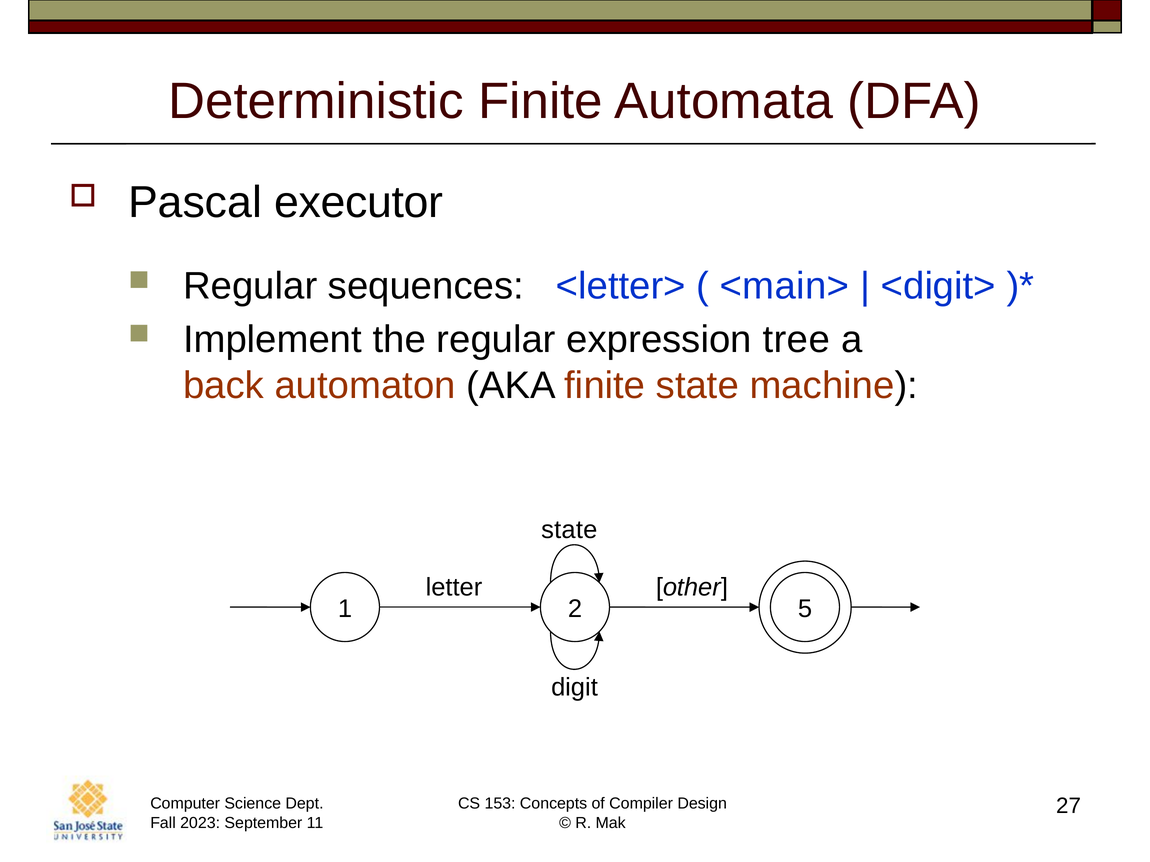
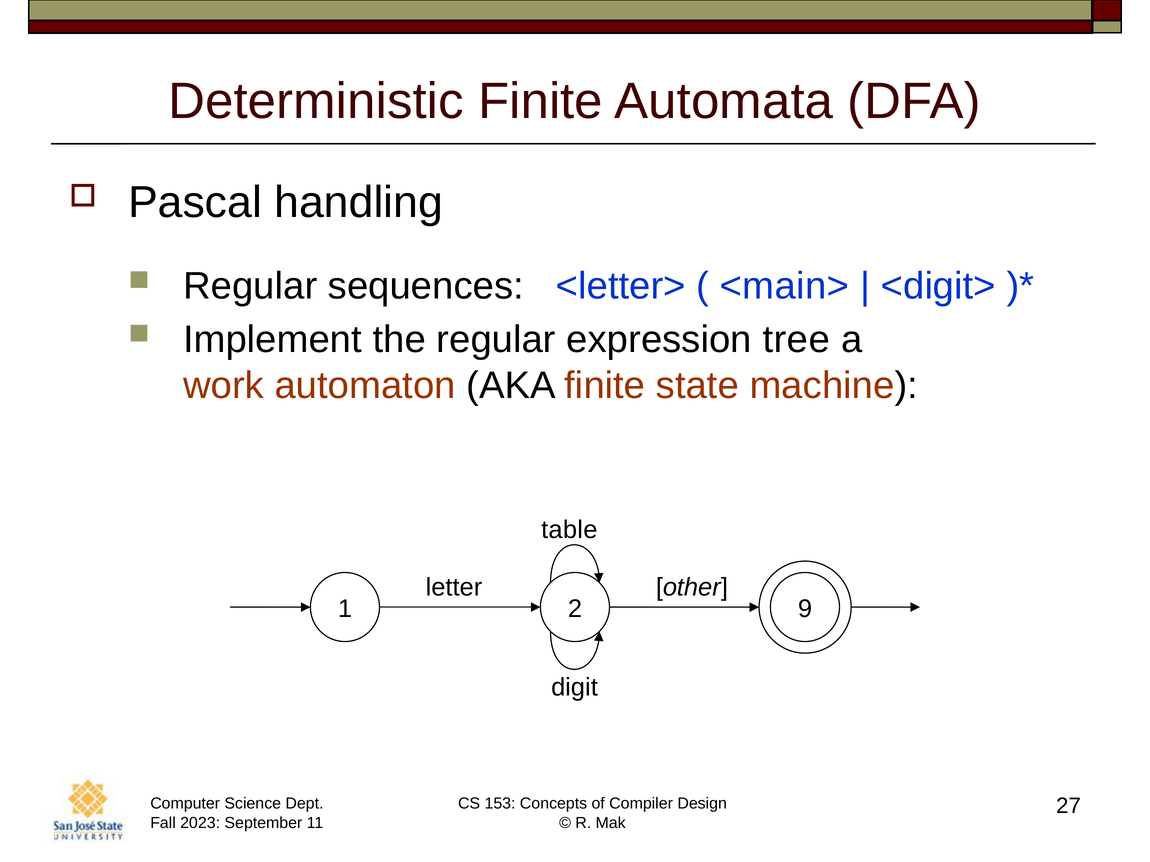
executor: executor -> handling
back: back -> work
state at (569, 530): state -> table
5: 5 -> 9
